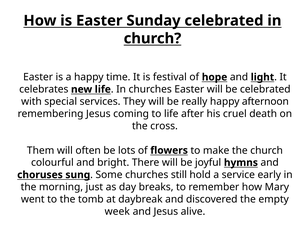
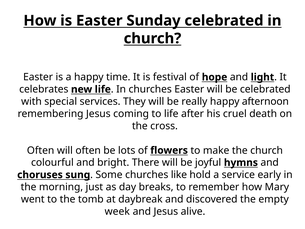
Them at (41, 150): Them -> Often
still: still -> like
